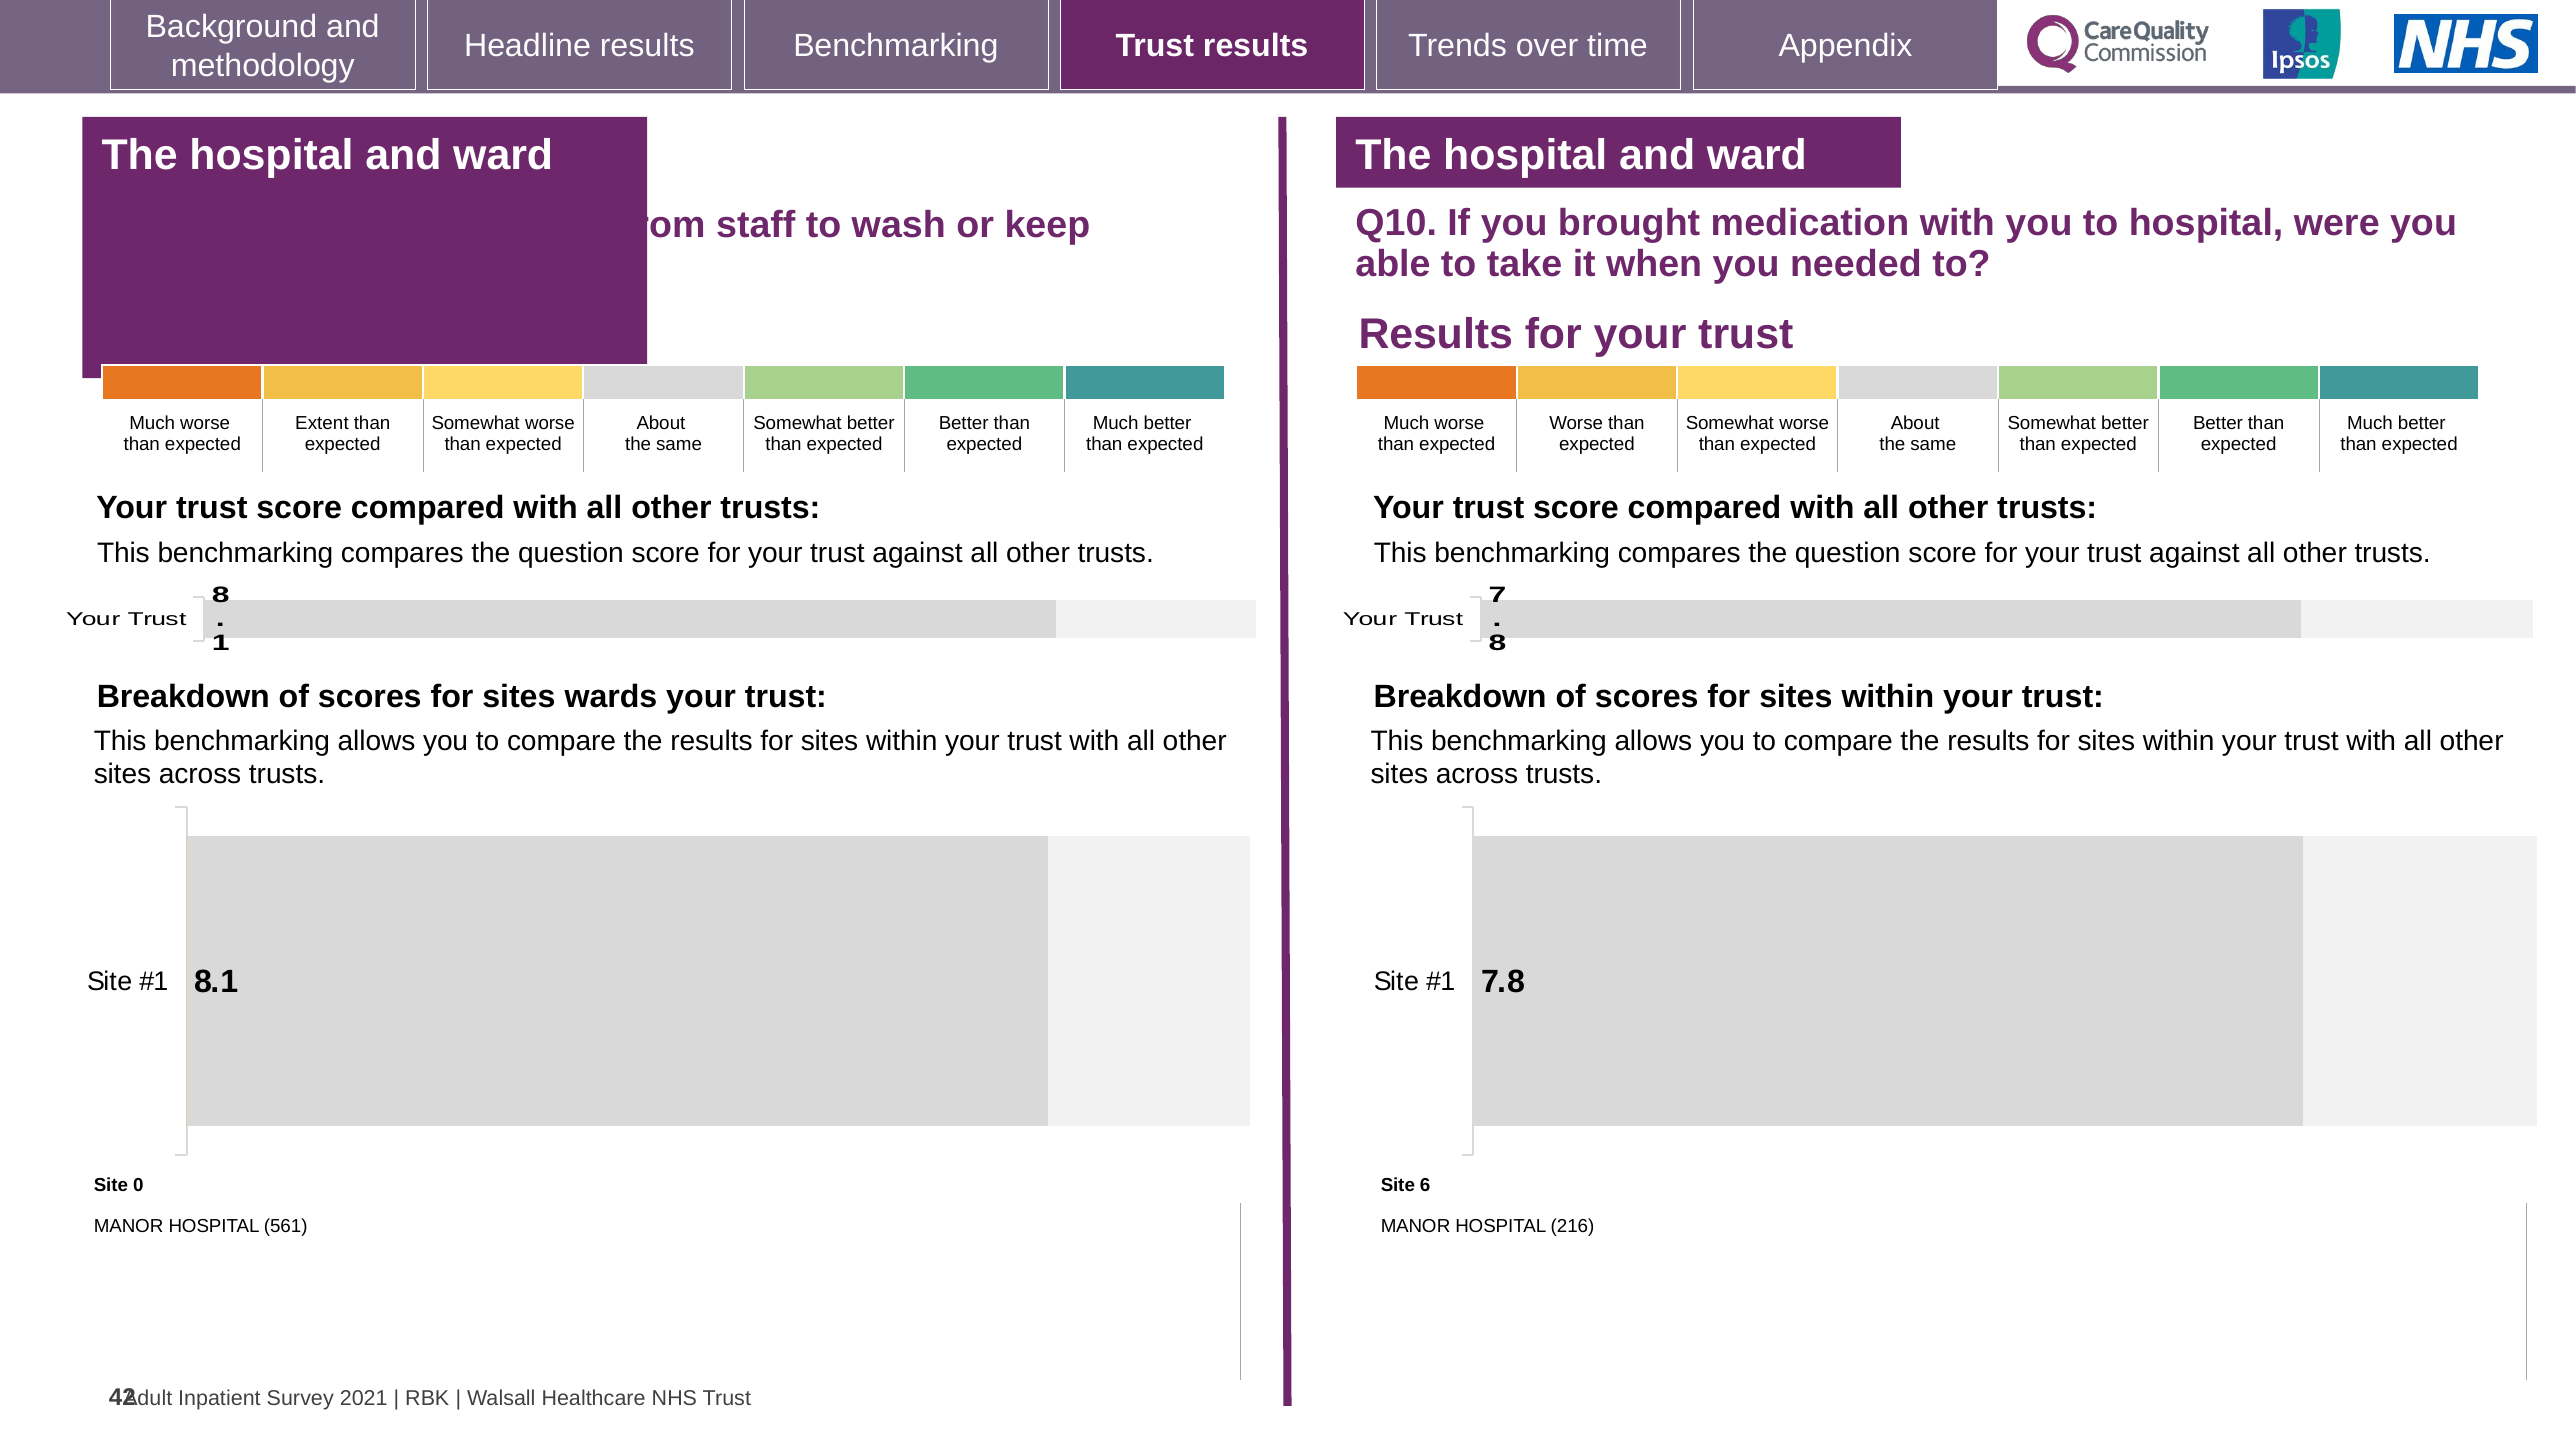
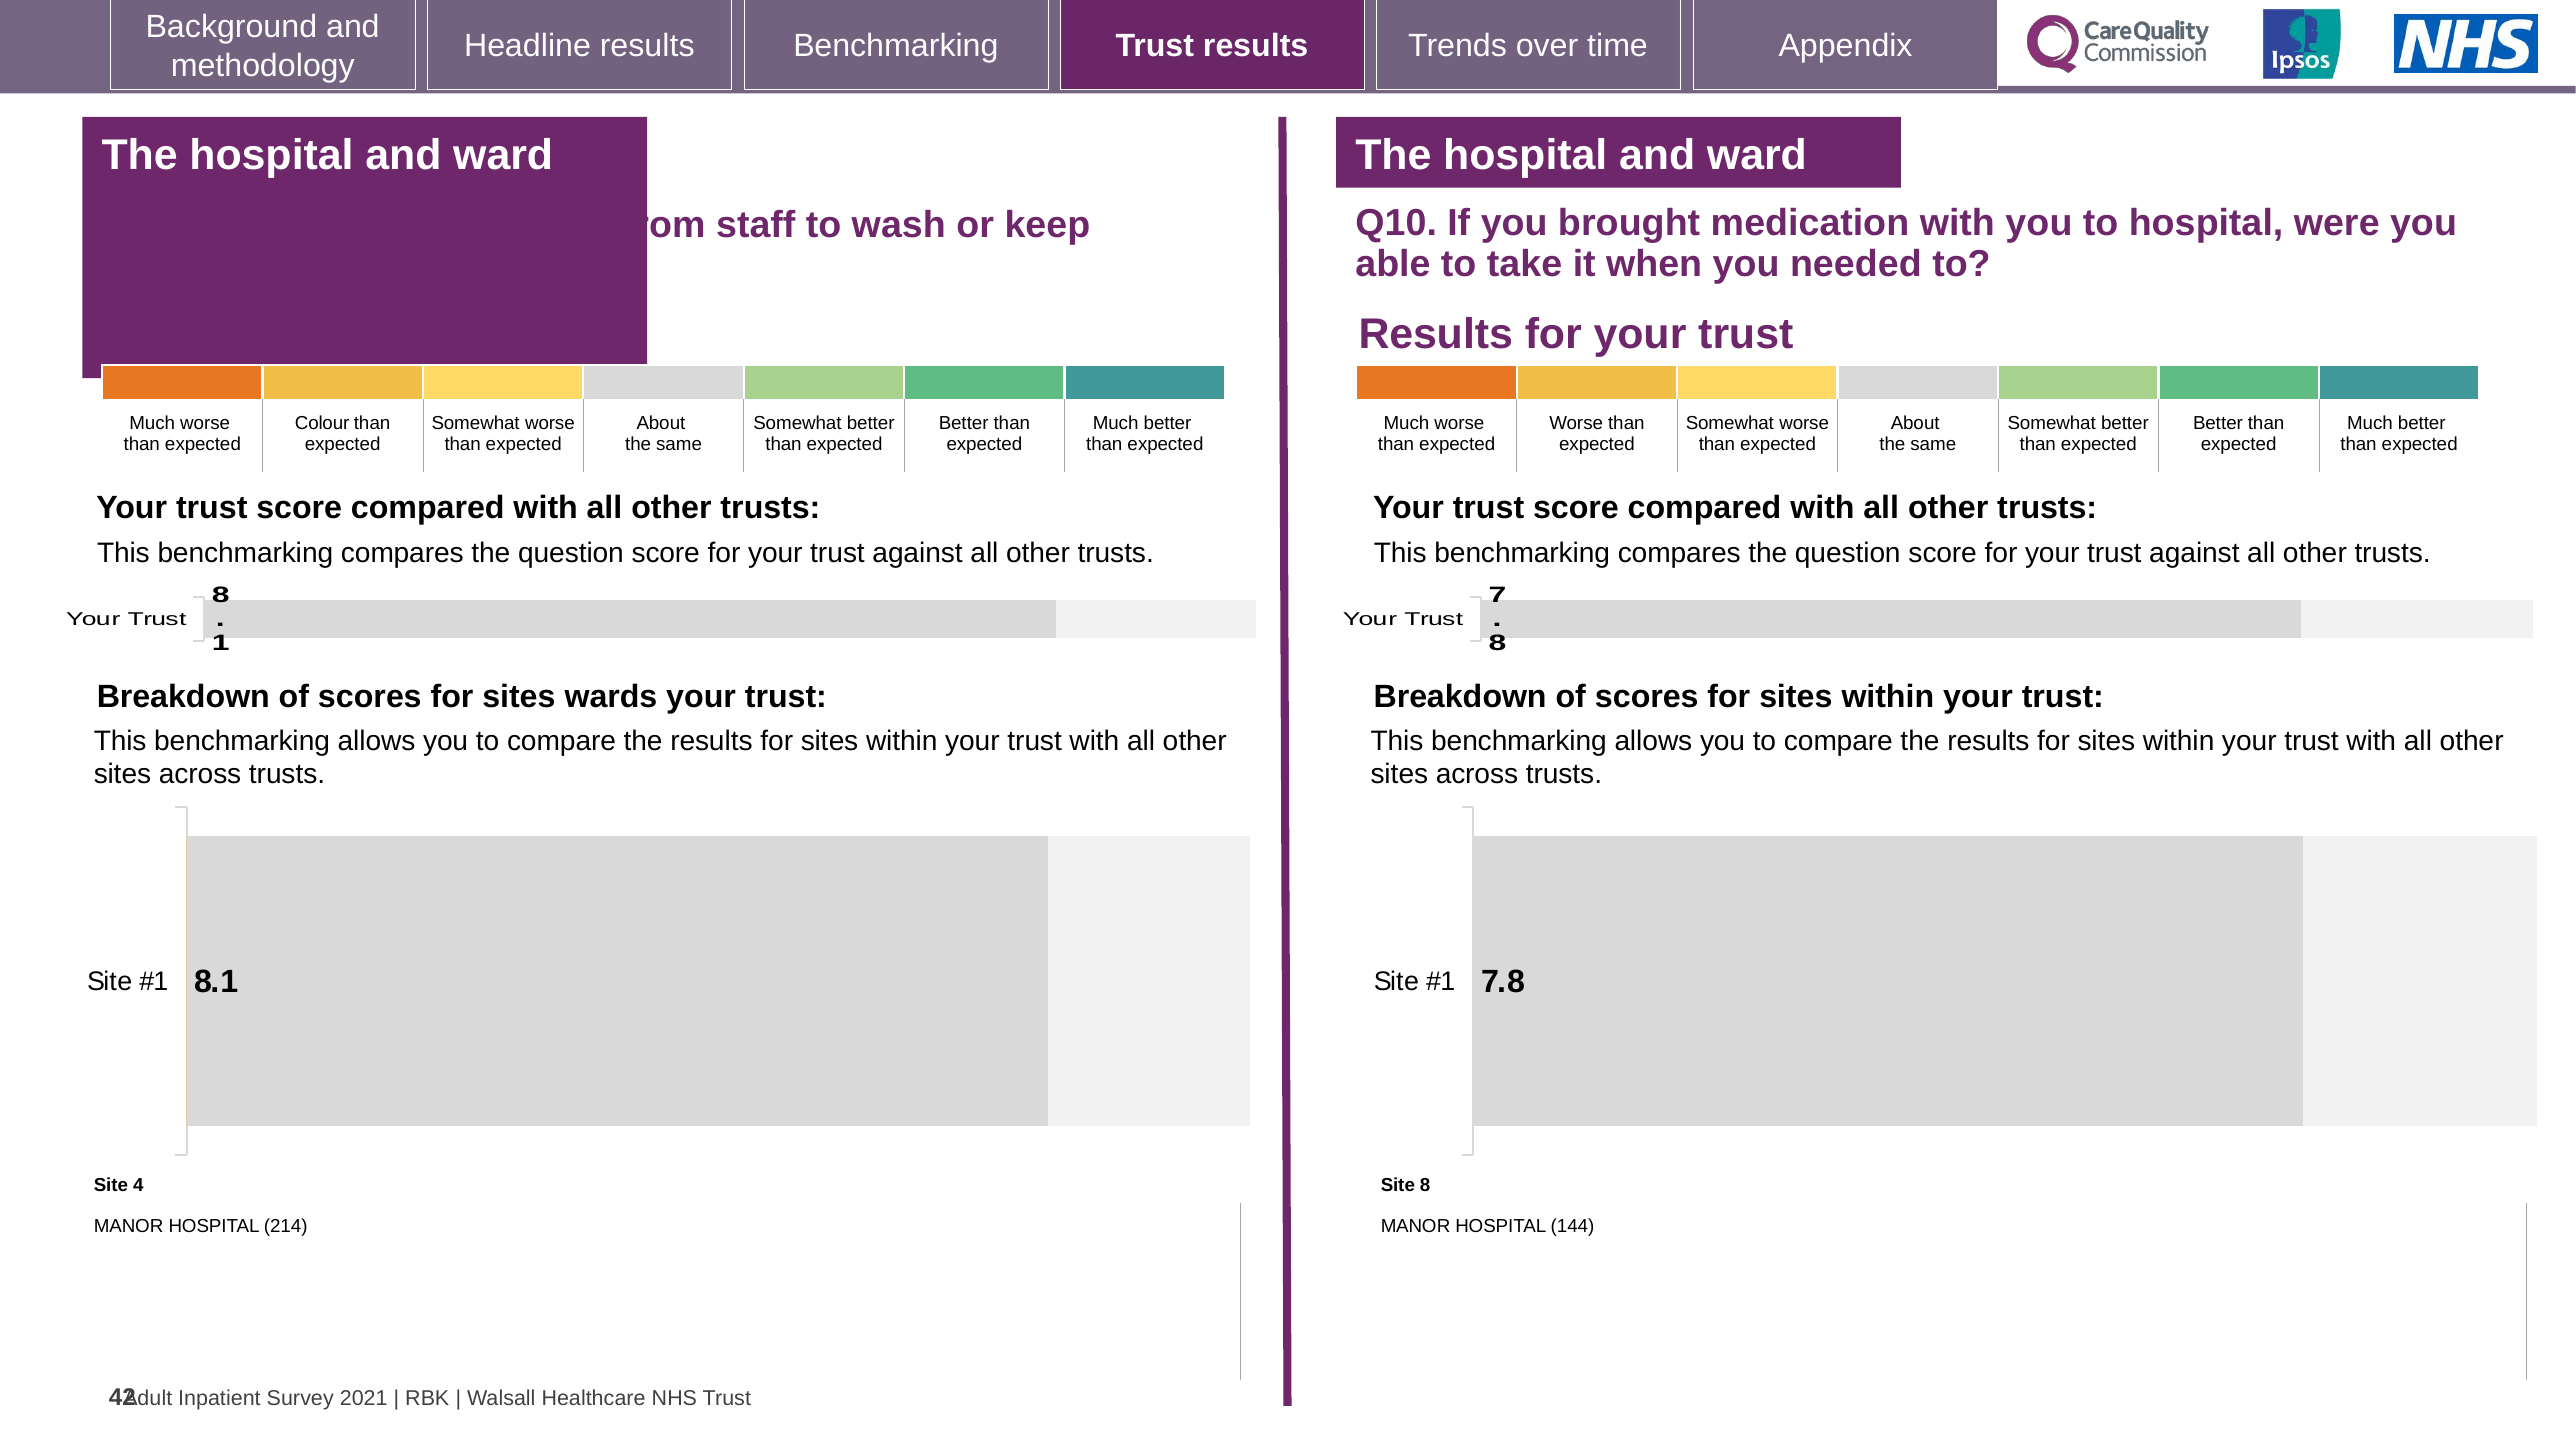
Extent: Extent -> Colour
0: 0 -> 4
Site 6: 6 -> 8
561: 561 -> 214
216: 216 -> 144
